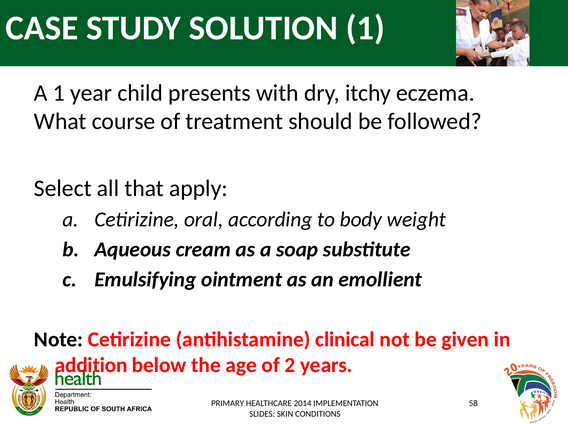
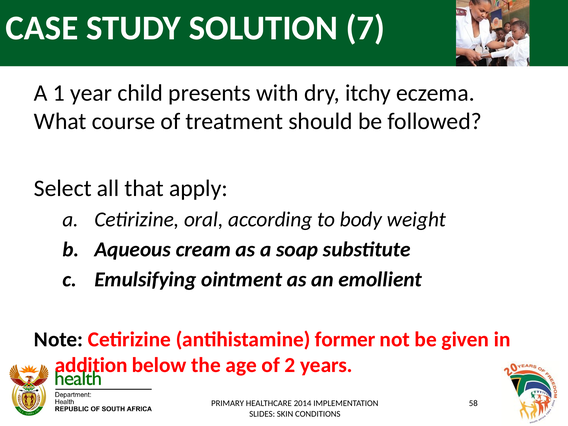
SOLUTION 1: 1 -> 7
clinical: clinical -> former
